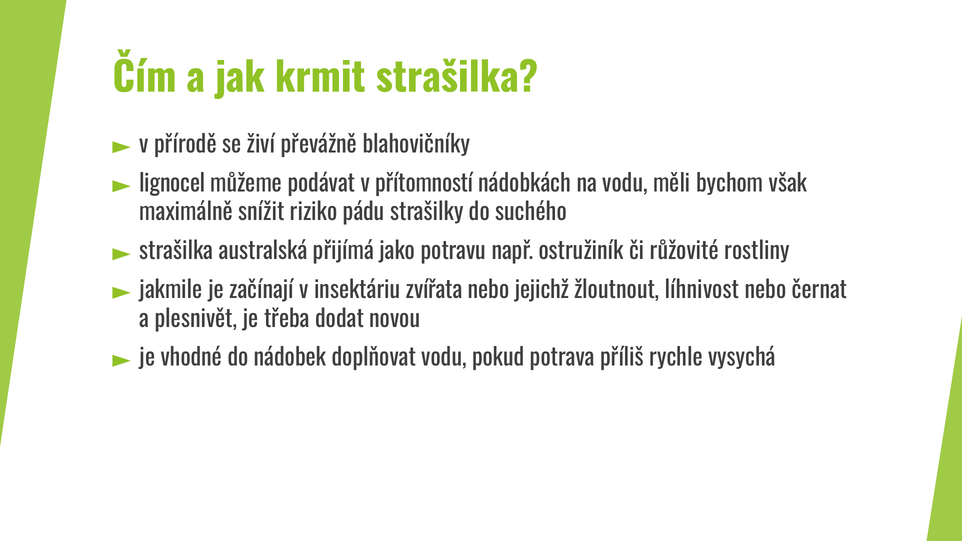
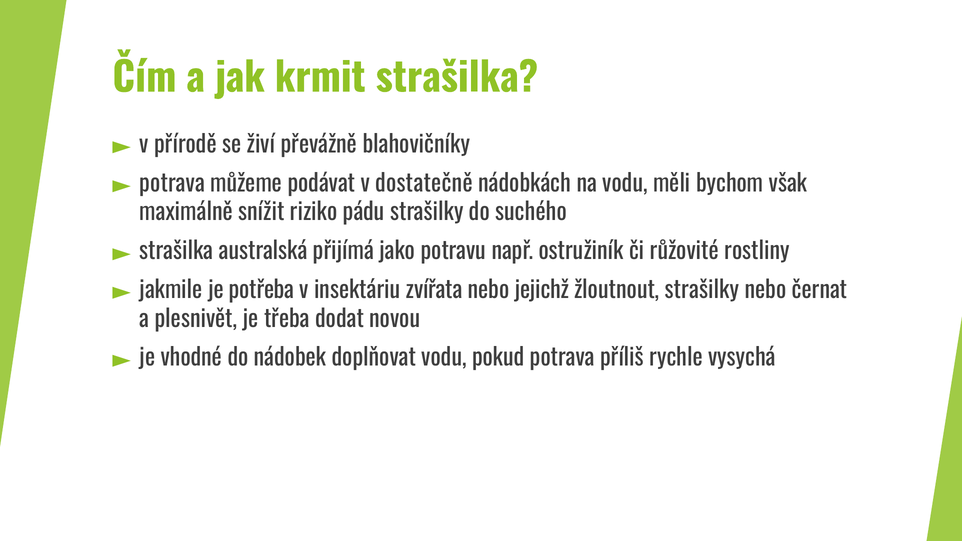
lignocel at (172, 184): lignocel -> potrava
přítomností: přítomností -> dostatečně
začínají: začínají -> potřeba
žloutnout líhnivost: líhnivost -> strašilky
